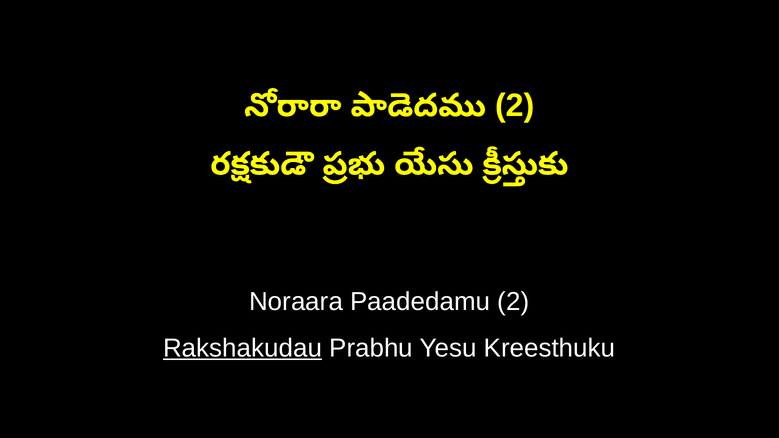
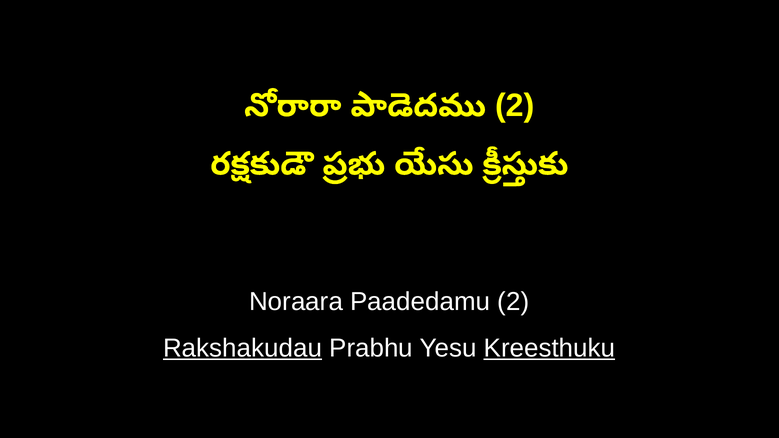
Kreesthuku underline: none -> present
